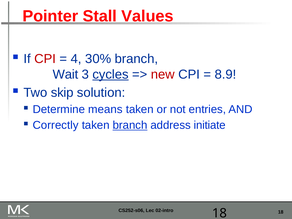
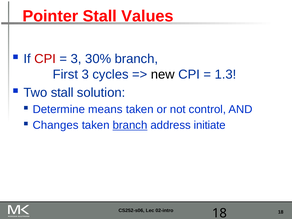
4 at (76, 59): 4 -> 3
Wait: Wait -> First
cycles underline: present -> none
new colour: red -> black
8.9: 8.9 -> 1.3
Two skip: skip -> stall
entries: entries -> control
Correctly: Correctly -> Changes
